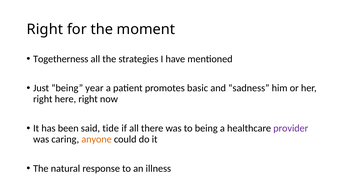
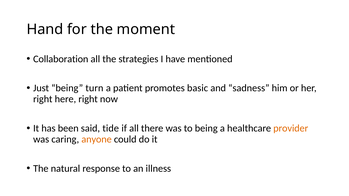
Right at (45, 29): Right -> Hand
Togetherness: Togetherness -> Collaboration
year: year -> turn
provider colour: purple -> orange
